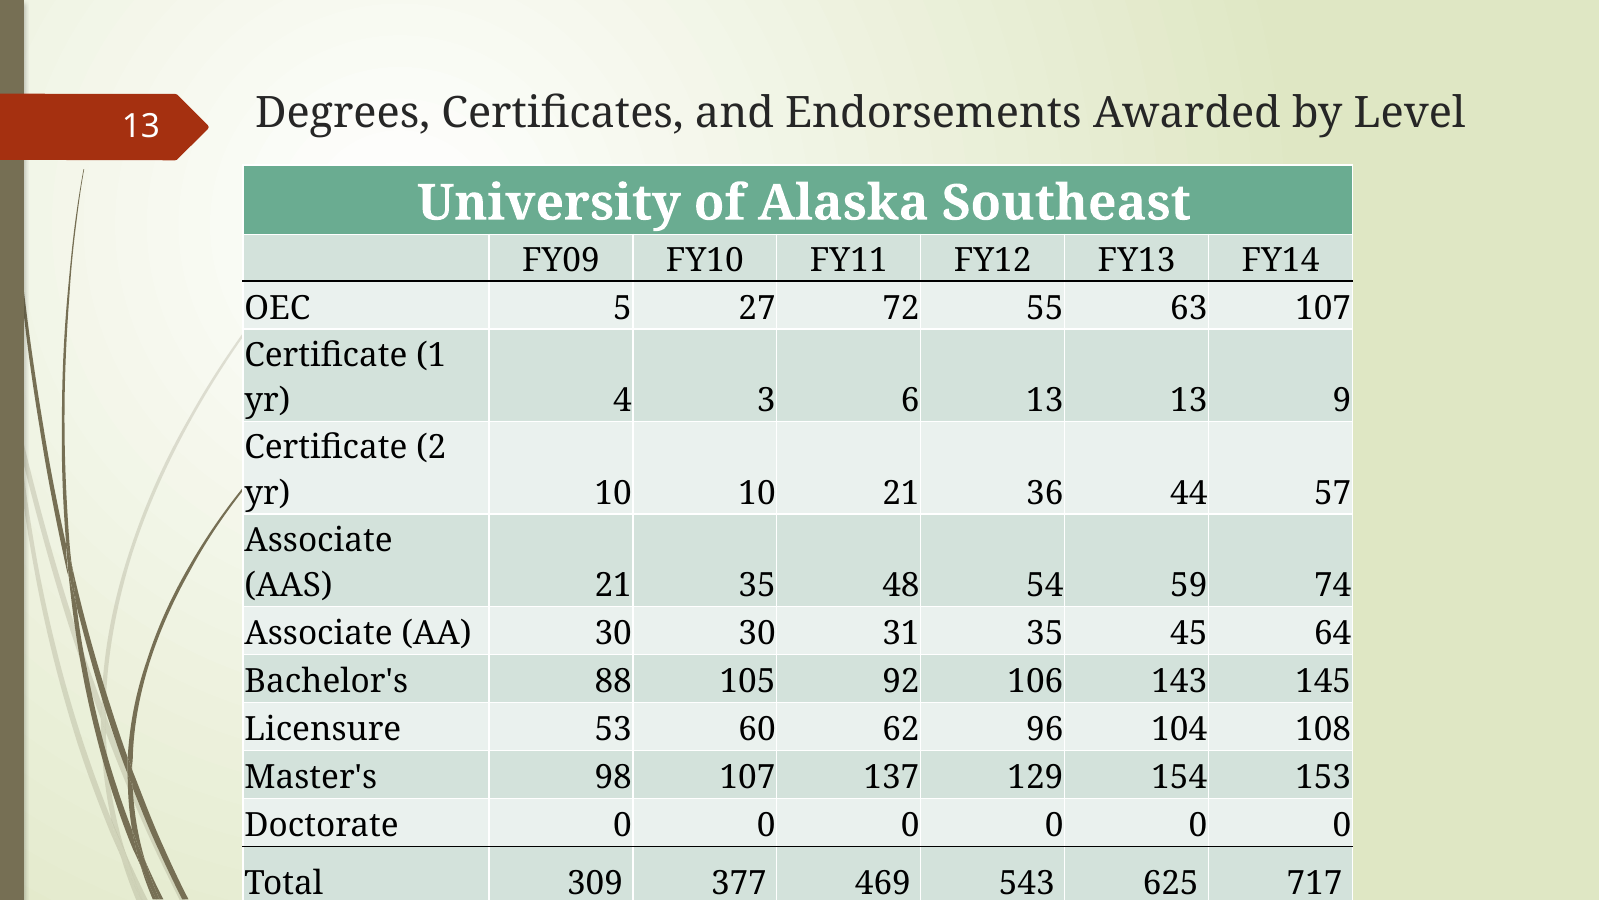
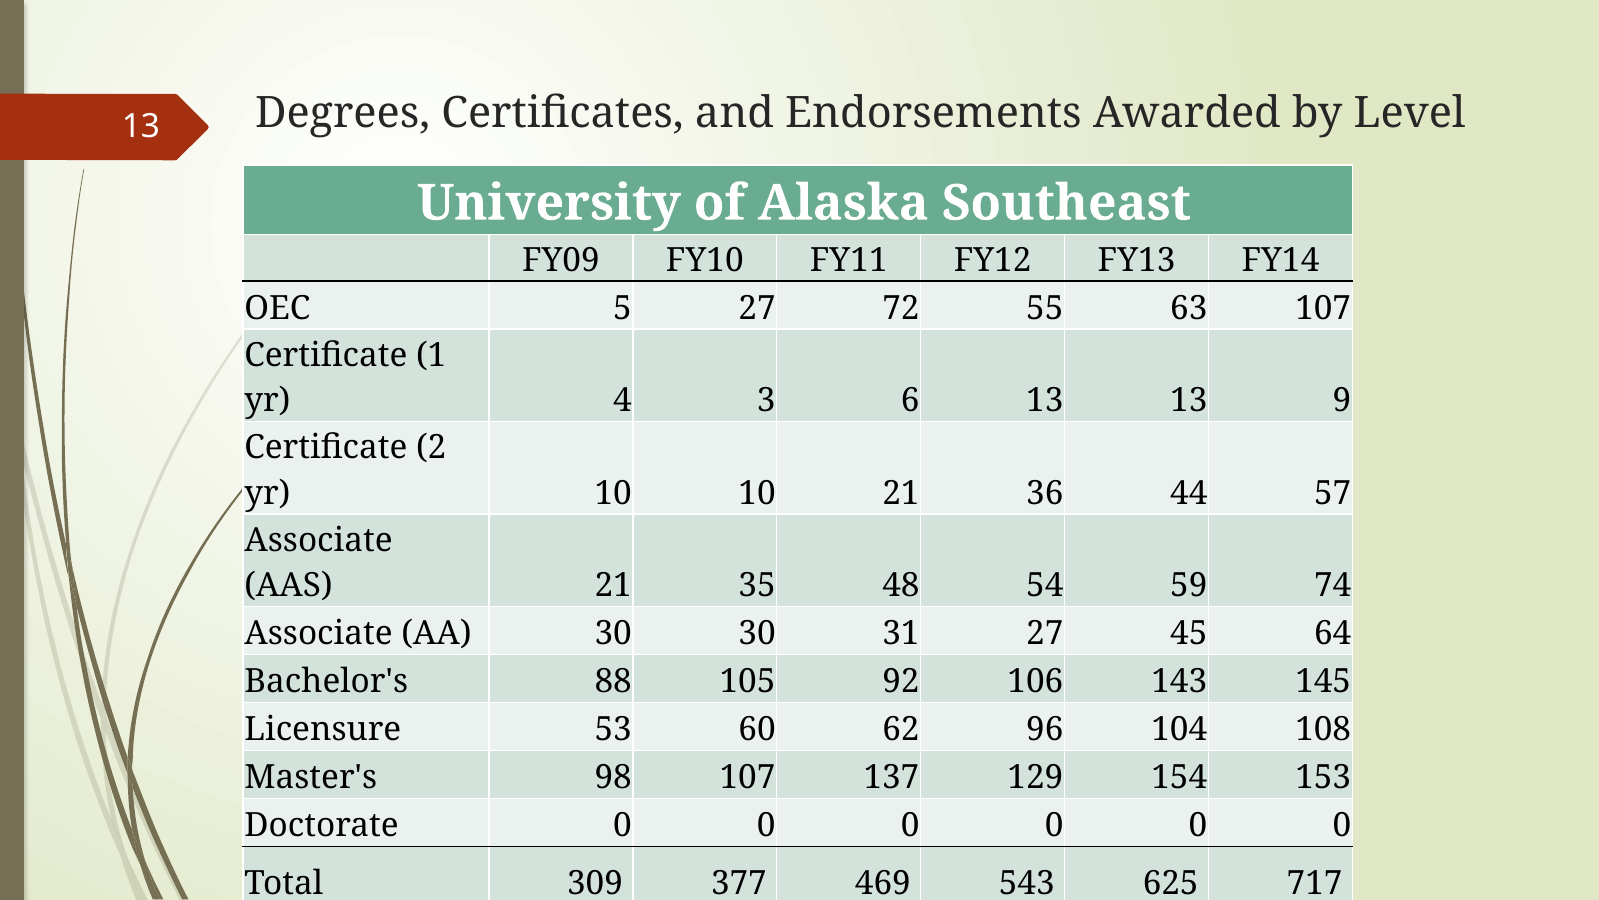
31 35: 35 -> 27
